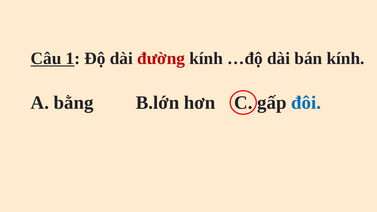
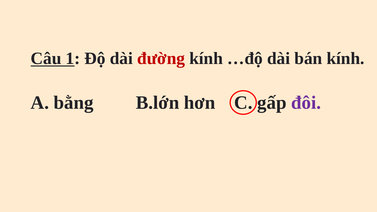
đôi colour: blue -> purple
